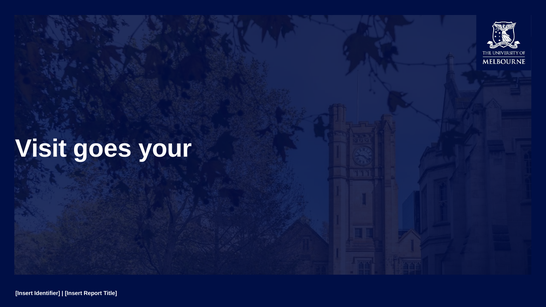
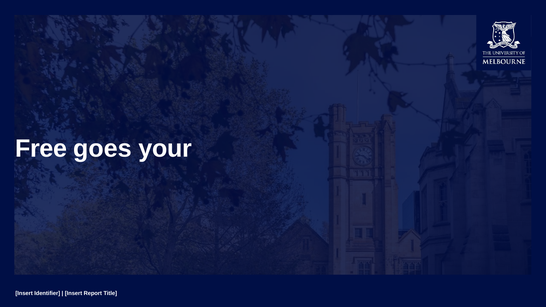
Visit: Visit -> Free
